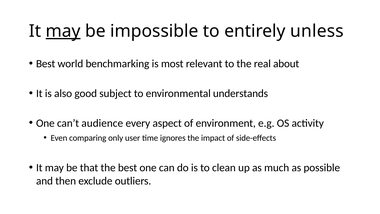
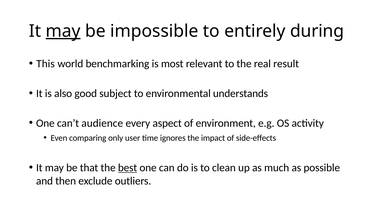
unless: unless -> during
Best at (46, 64): Best -> This
about: about -> result
best at (128, 168) underline: none -> present
